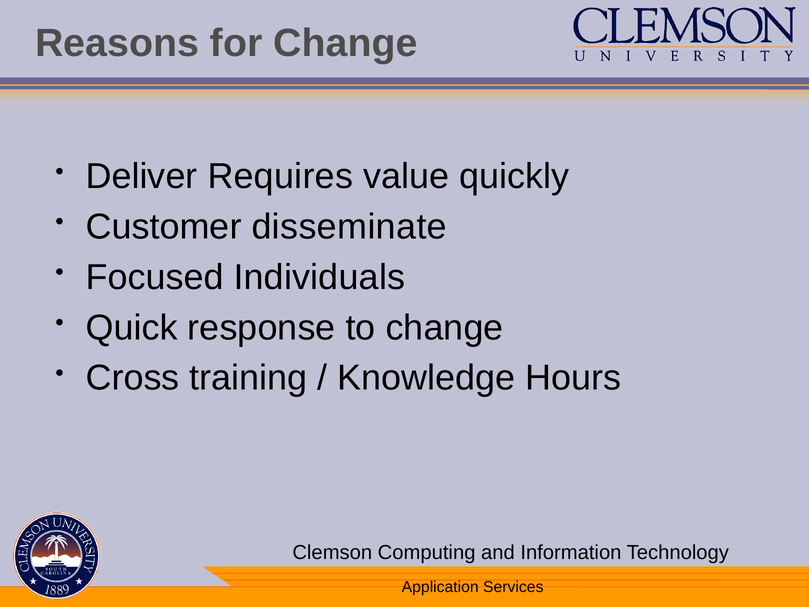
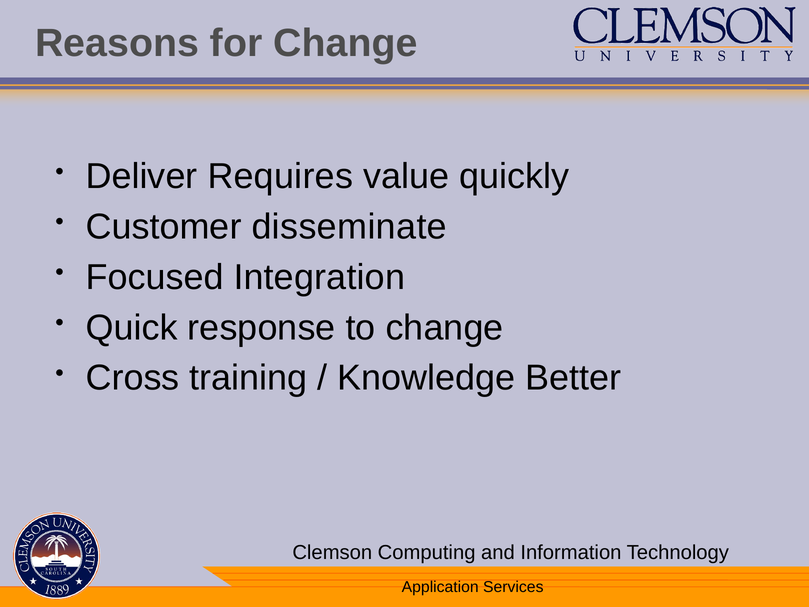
Individuals: Individuals -> Integration
Hours: Hours -> Better
